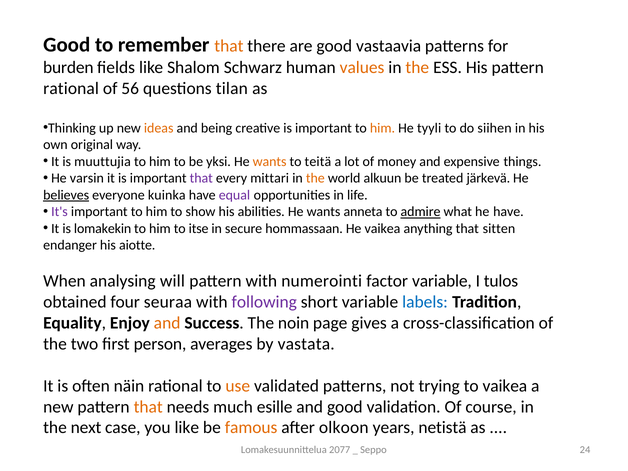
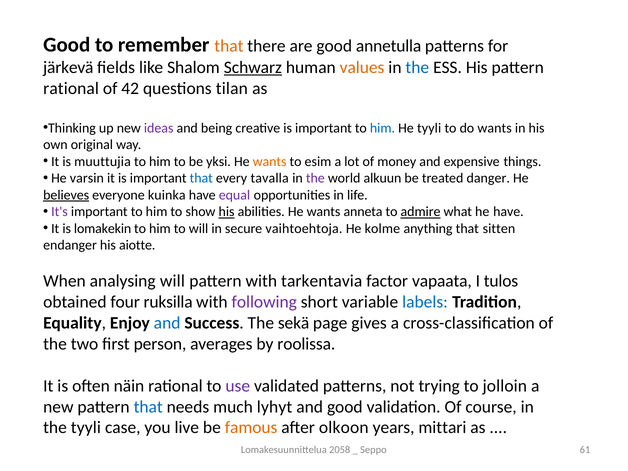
vastaavia: vastaavia -> annetulla
burden: burden -> järkevä
Schwarz underline: none -> present
the at (417, 68) colour: orange -> blue
56: 56 -> 42
ideas colour: orange -> purple
him at (382, 128) colour: orange -> blue
do siihen: siihen -> wants
teitä: teitä -> esim
that at (201, 178) colour: purple -> blue
mittari: mittari -> tavalla
the at (315, 178) colour: orange -> purple
järkevä: järkevä -> danger
his at (227, 212) underline: none -> present
to itse: itse -> will
hommassaan: hommassaan -> vaihtoehtoja
He vaikea: vaikea -> kolme
numerointi: numerointi -> tarkentavia
factor variable: variable -> vapaata
seuraa: seuraa -> ruksilla
and at (167, 323) colour: orange -> blue
noin: noin -> sekä
vastata: vastata -> roolissa
use colour: orange -> purple
to vaikea: vaikea -> jolloin
that at (148, 407) colour: orange -> blue
esille: esille -> lyhyt
the next: next -> tyyli
you like: like -> live
netistä: netistä -> mittari
2077: 2077 -> 2058
24: 24 -> 61
